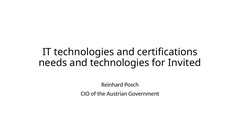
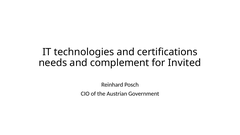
and technologies: technologies -> complement
